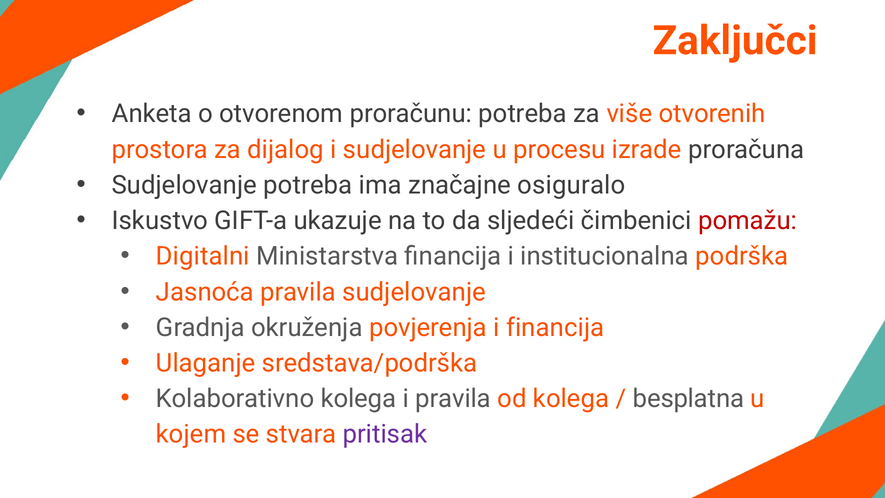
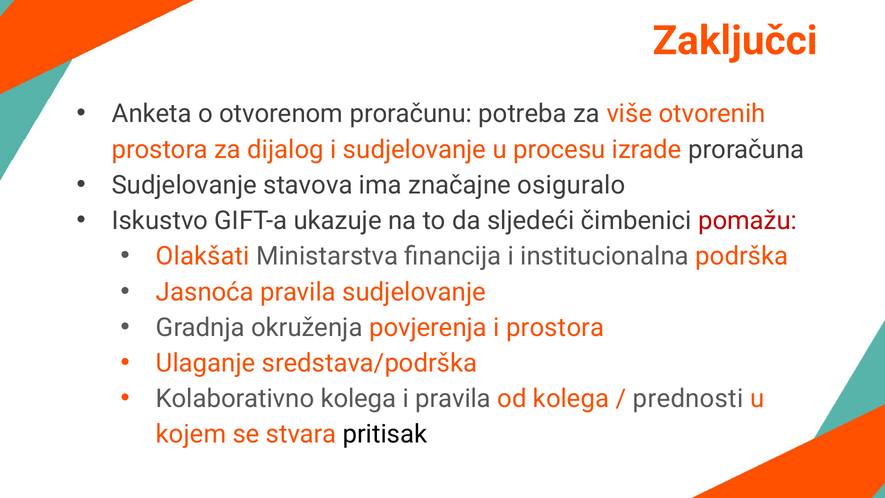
Sudjelovanje potreba: potreba -> stavova
Digitalni: Digitalni -> Olakšati
i financija: financija -> prostora
besplatna: besplatna -> prednosti
pritisak colour: purple -> black
